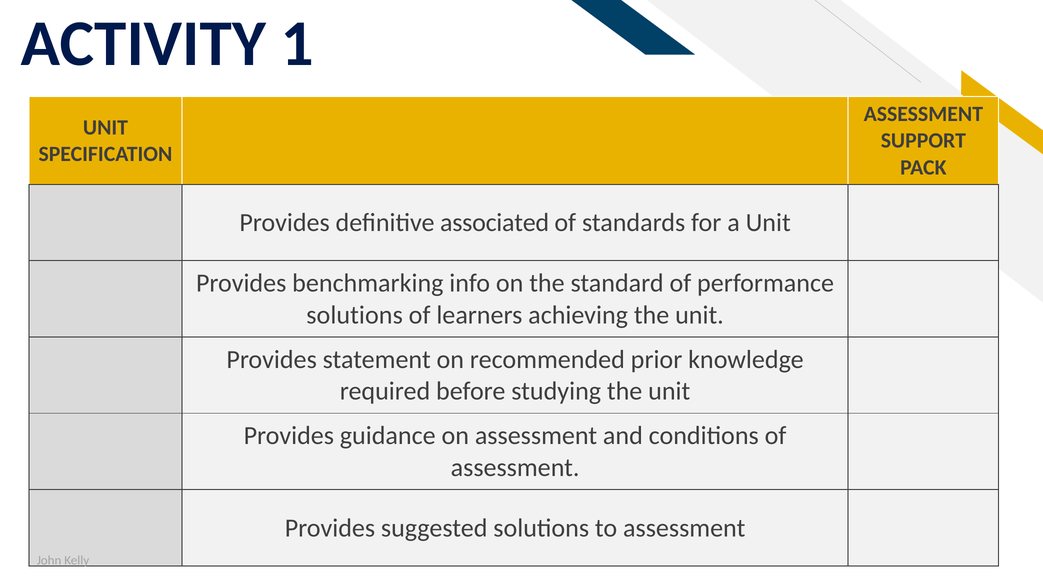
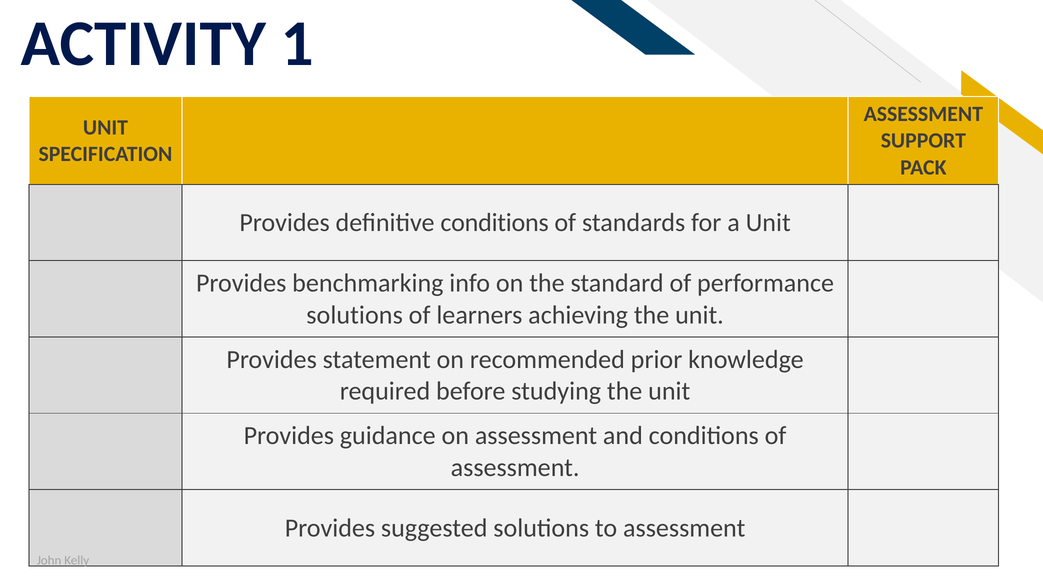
definitive associated: associated -> conditions
